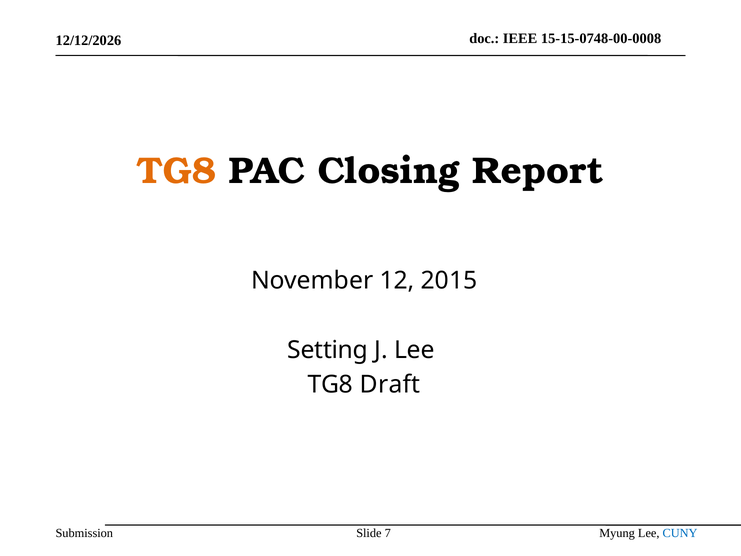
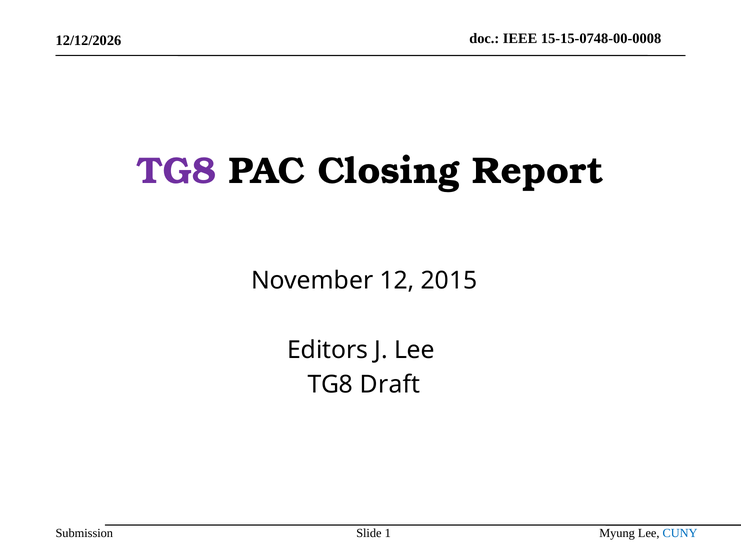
TG8 at (177, 171) colour: orange -> purple
Setting: Setting -> Editors
7: 7 -> 1
